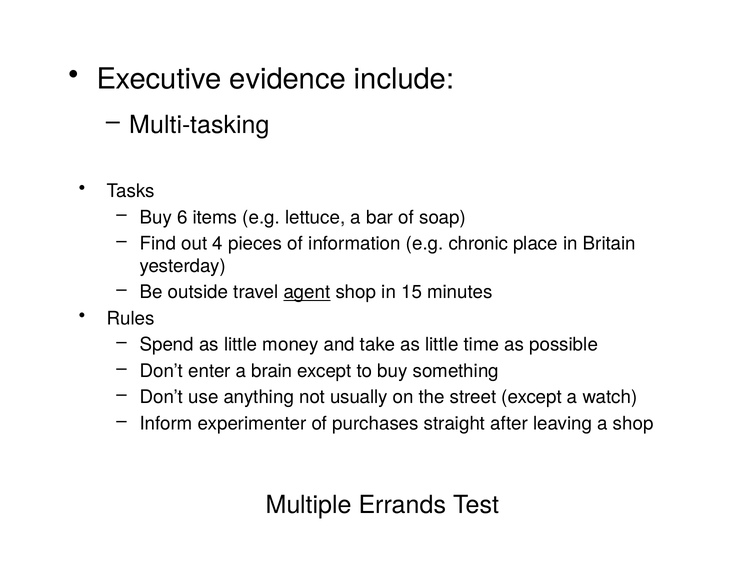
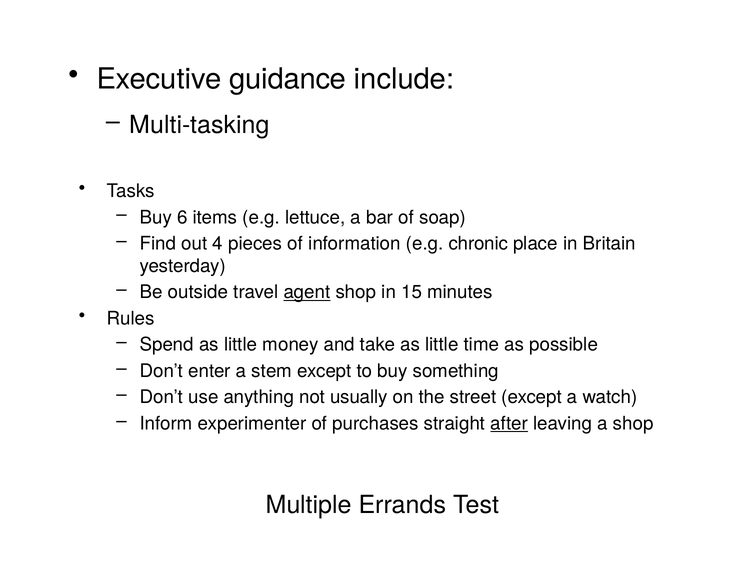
evidence: evidence -> guidance
brain: brain -> stem
after underline: none -> present
